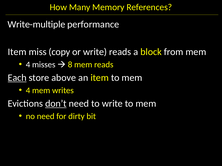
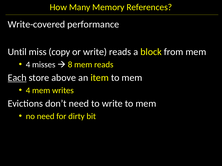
Write-multiple: Write-multiple -> Write-covered
Item at (17, 52): Item -> Until
don’t underline: present -> none
